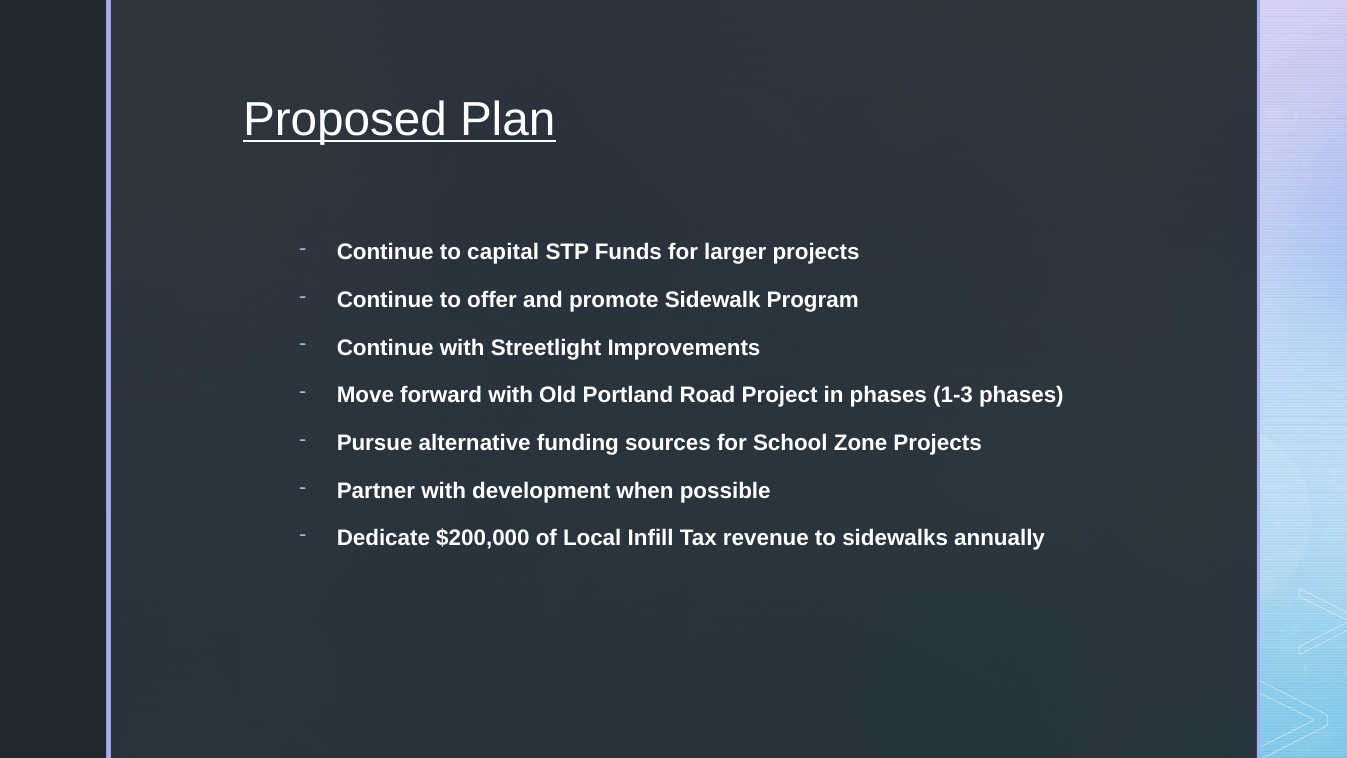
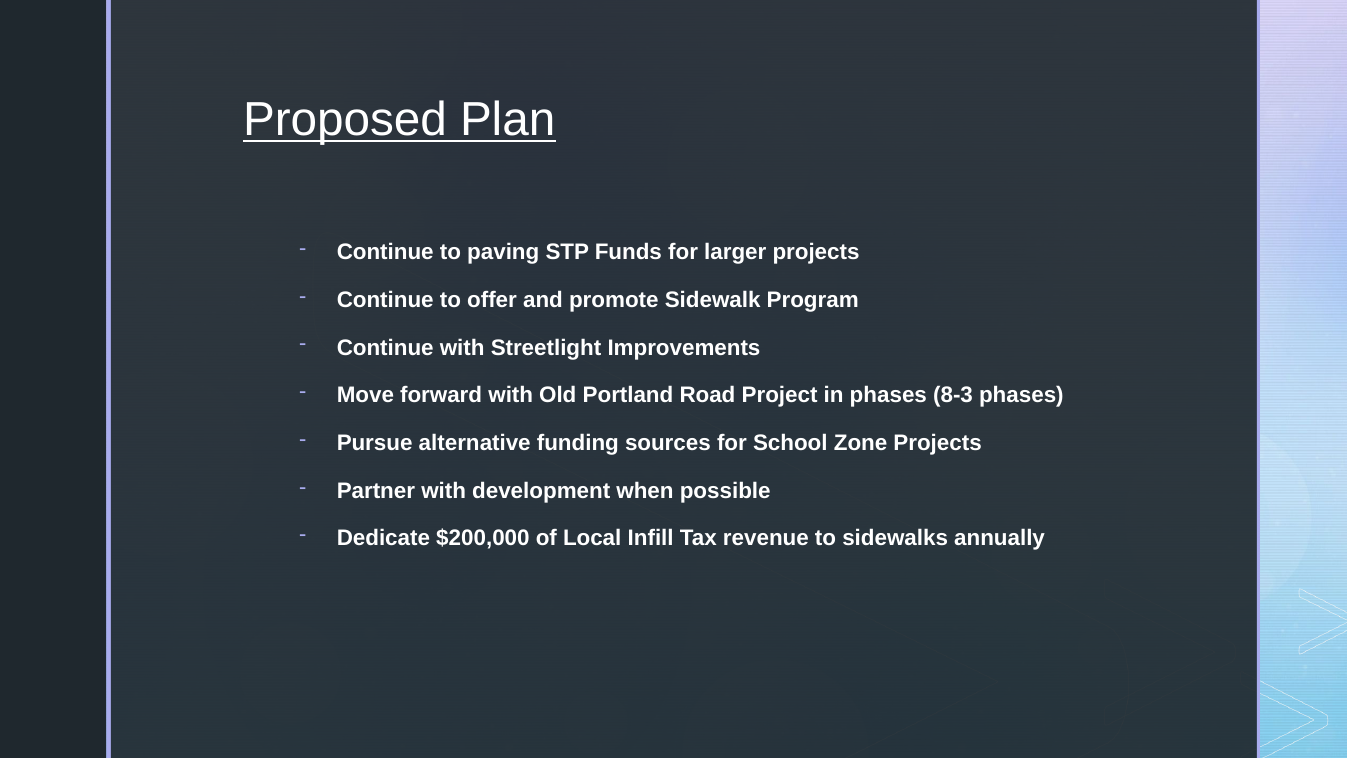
capital: capital -> paving
1-3: 1-3 -> 8-3
